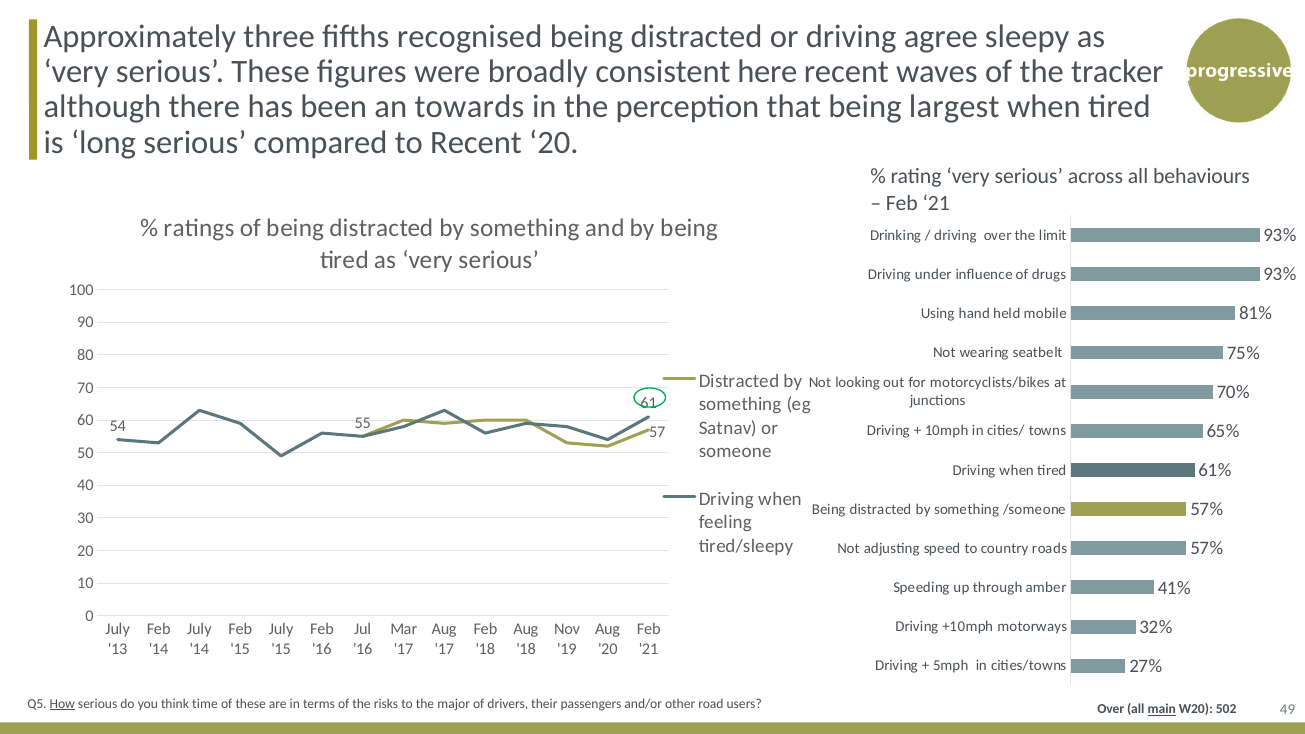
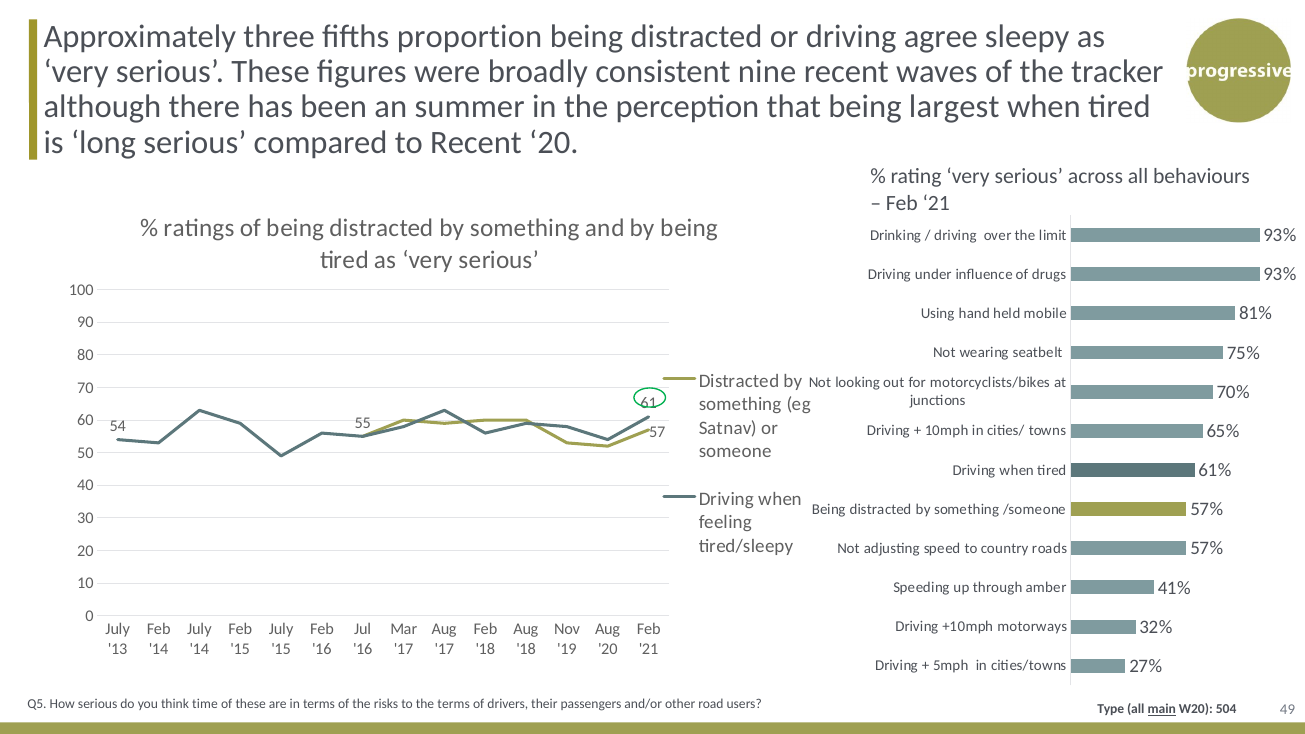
recognised: recognised -> proportion
here: here -> nine
towards: towards -> summer
How underline: present -> none
the major: major -> terms
Over at (1111, 709): Over -> Type
502: 502 -> 504
